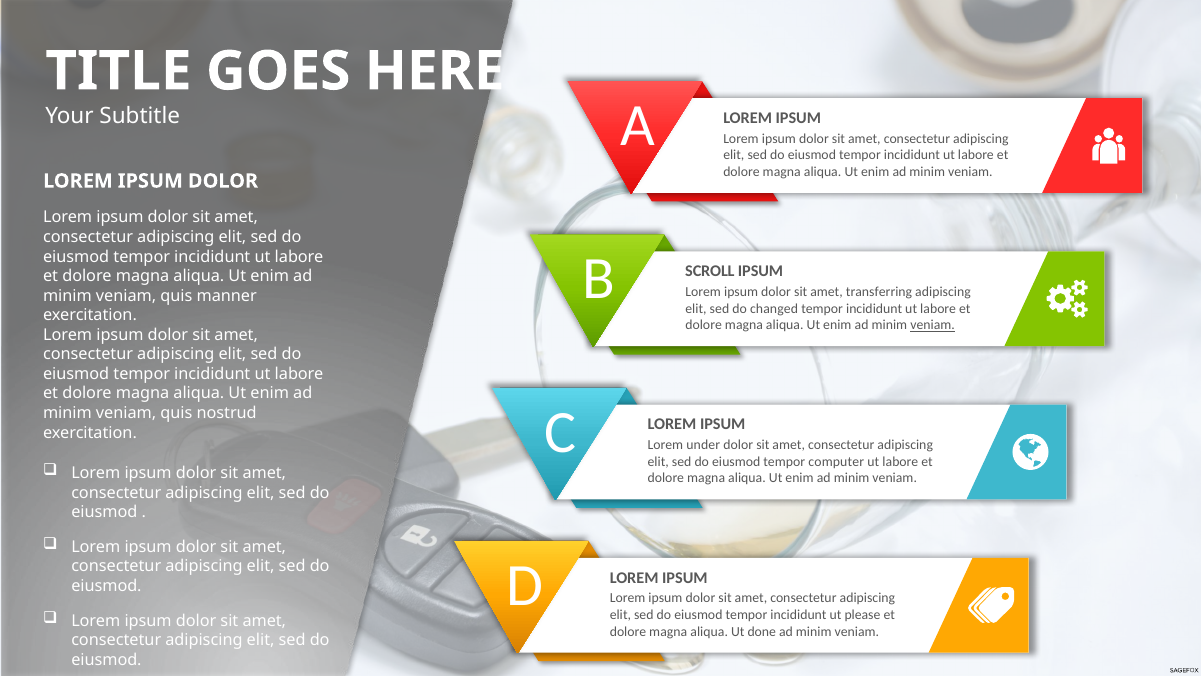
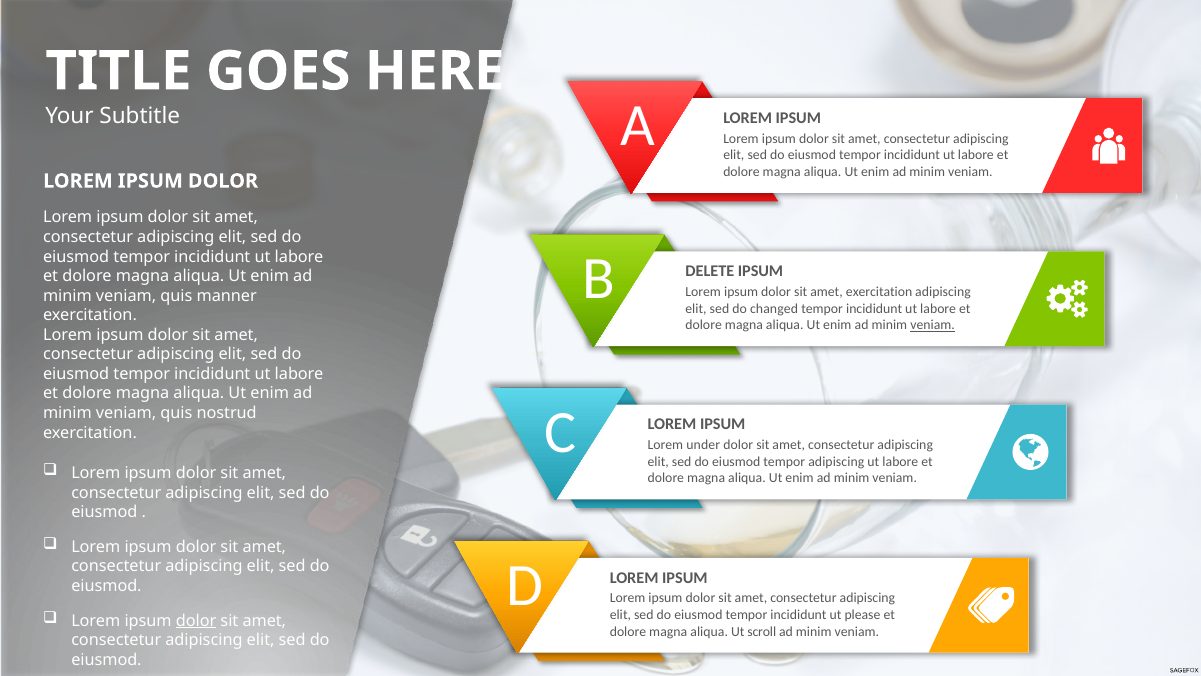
SCROLL: SCROLL -> DELETE
amet transferring: transferring -> exercitation
tempor computer: computer -> adipiscing
dolor at (196, 620) underline: none -> present
done: done -> scroll
